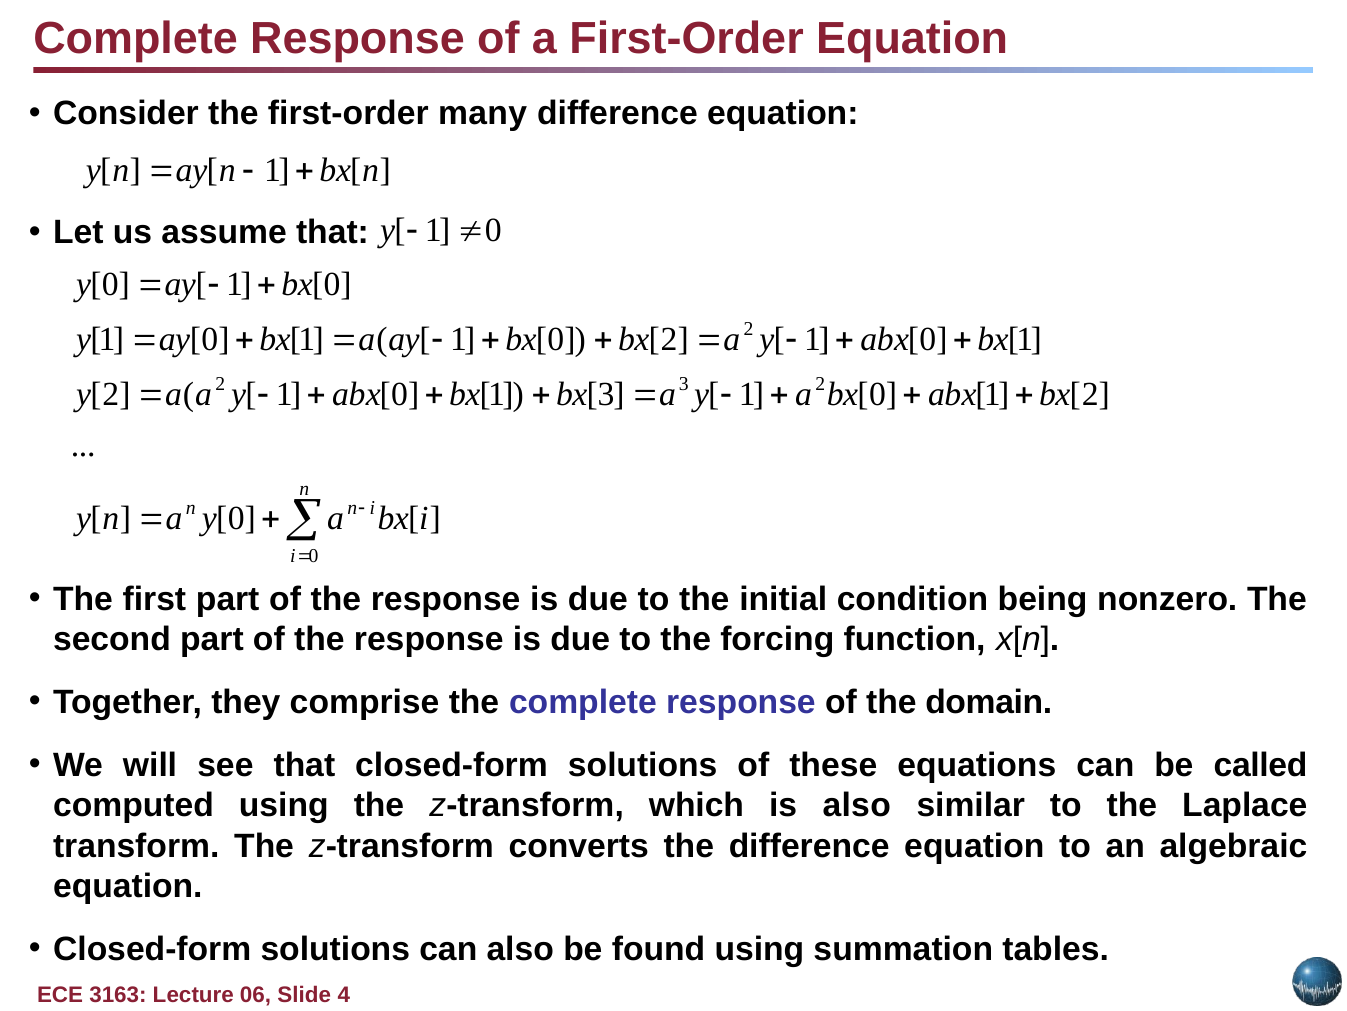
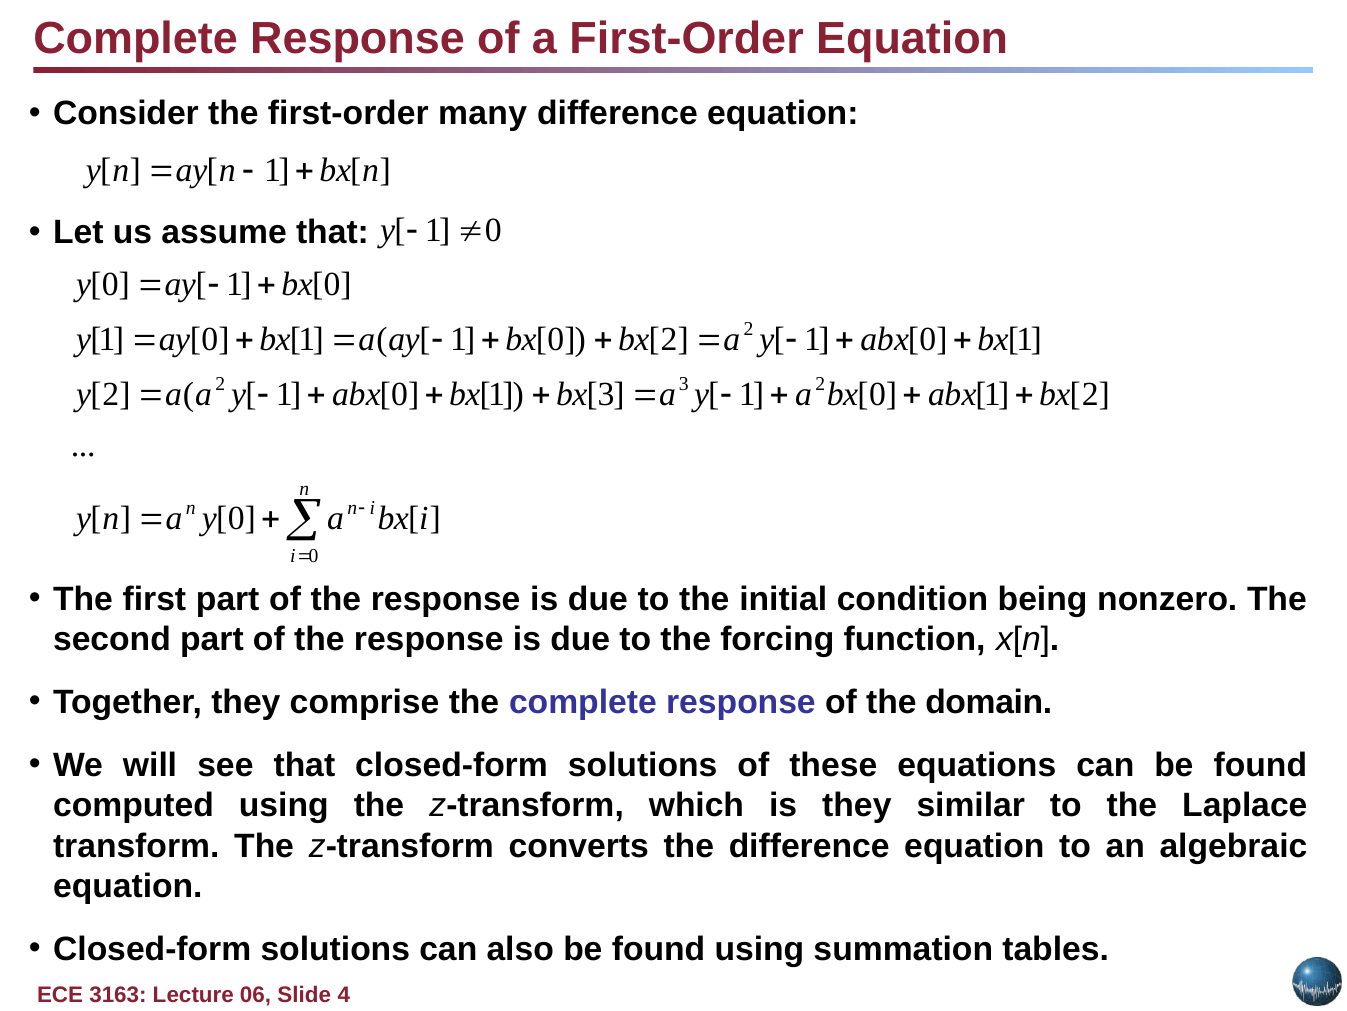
can be called: called -> found
is also: also -> they
